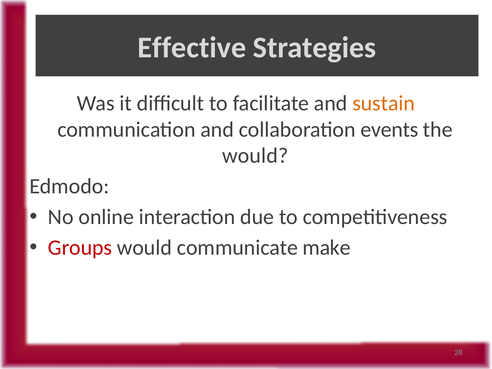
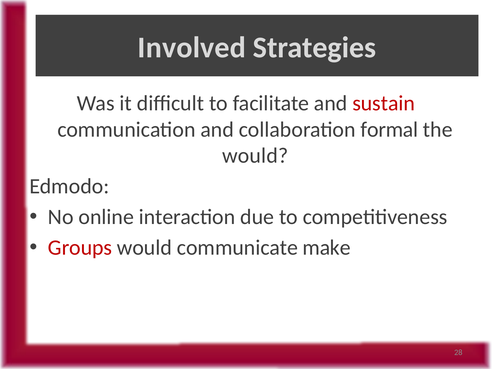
Effective: Effective -> Involved
sustain colour: orange -> red
events: events -> formal
